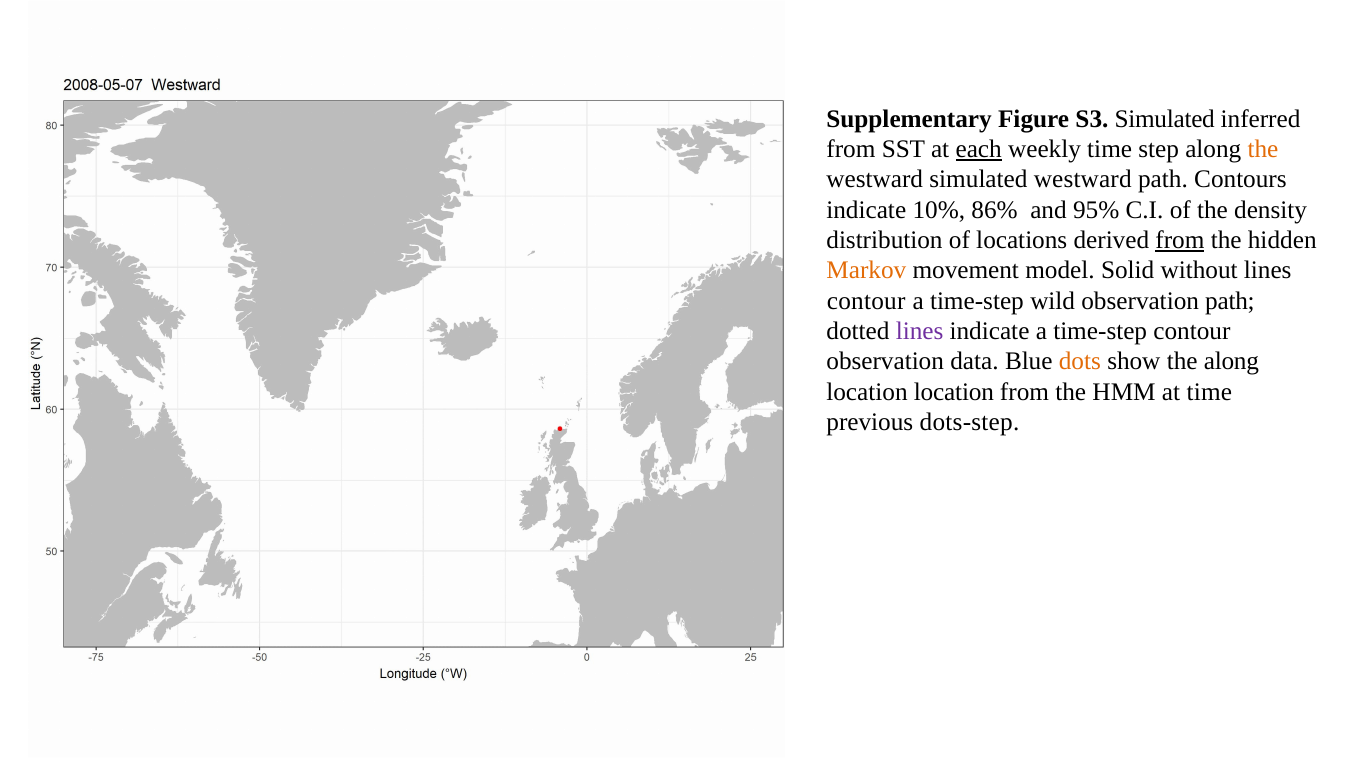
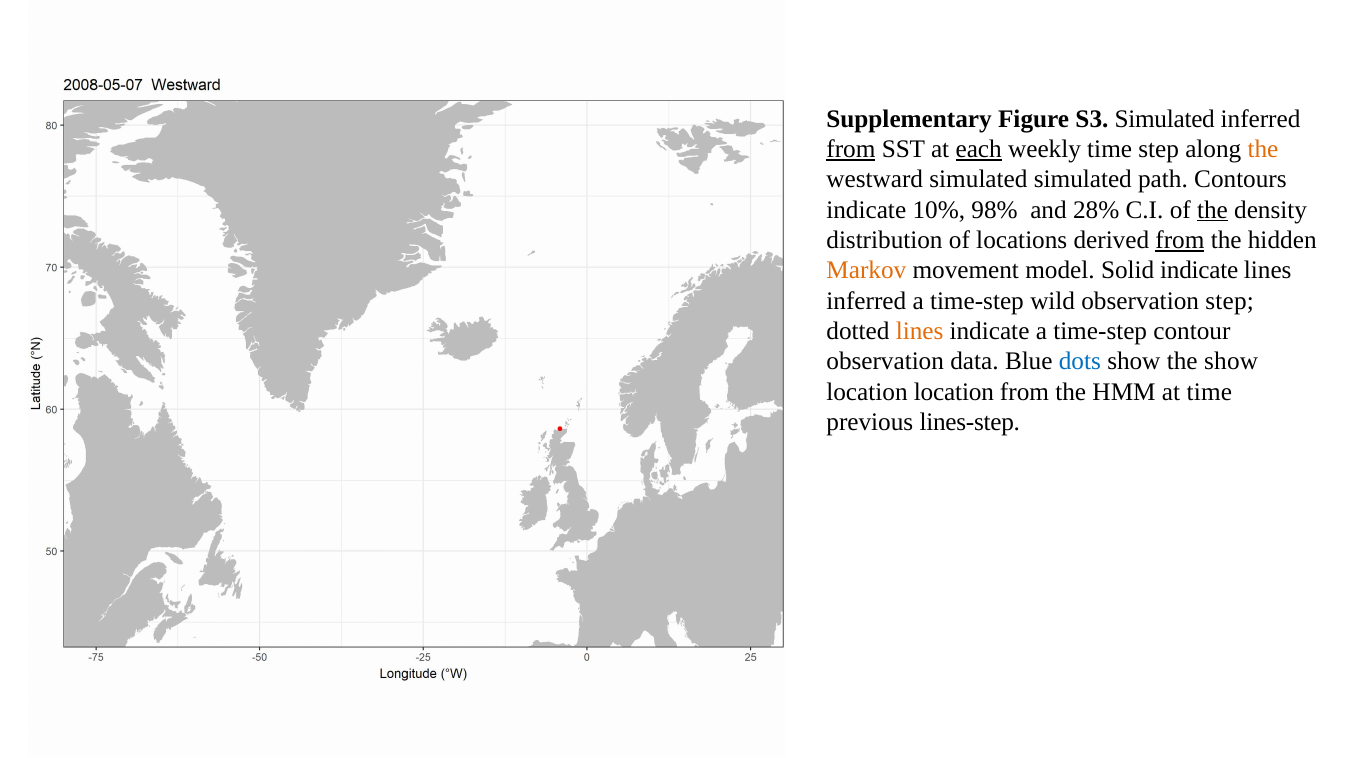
from at (851, 149) underline: none -> present
simulated westward: westward -> simulated
86%: 86% -> 98%
95%: 95% -> 28%
the at (1212, 210) underline: none -> present
Solid without: without -> indicate
contour at (866, 301): contour -> inferred
observation path: path -> step
lines at (920, 331) colour: purple -> orange
dots colour: orange -> blue
the along: along -> show
dots-step: dots-step -> lines-step
